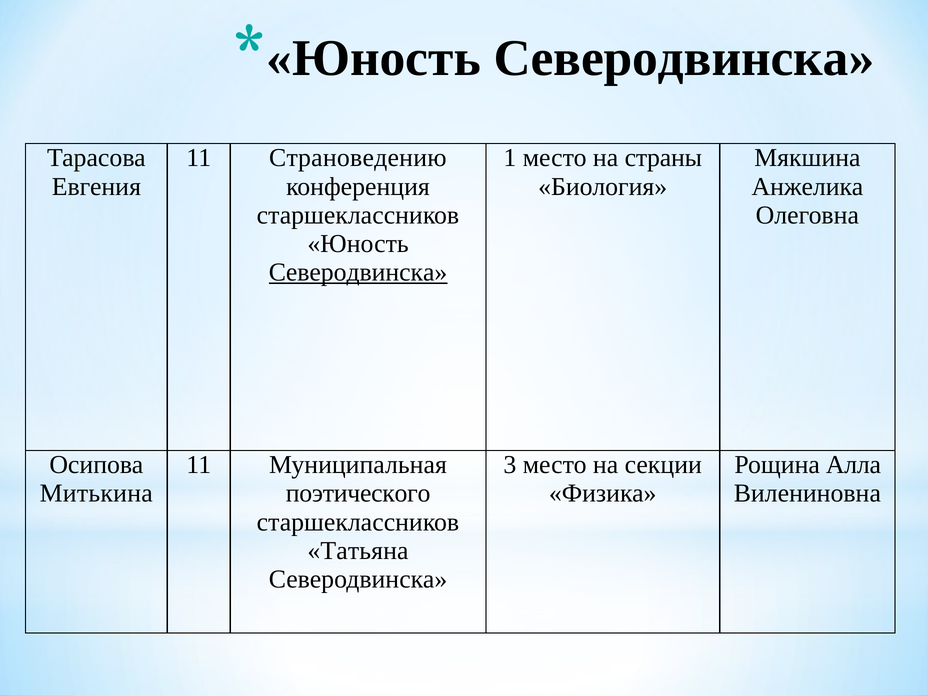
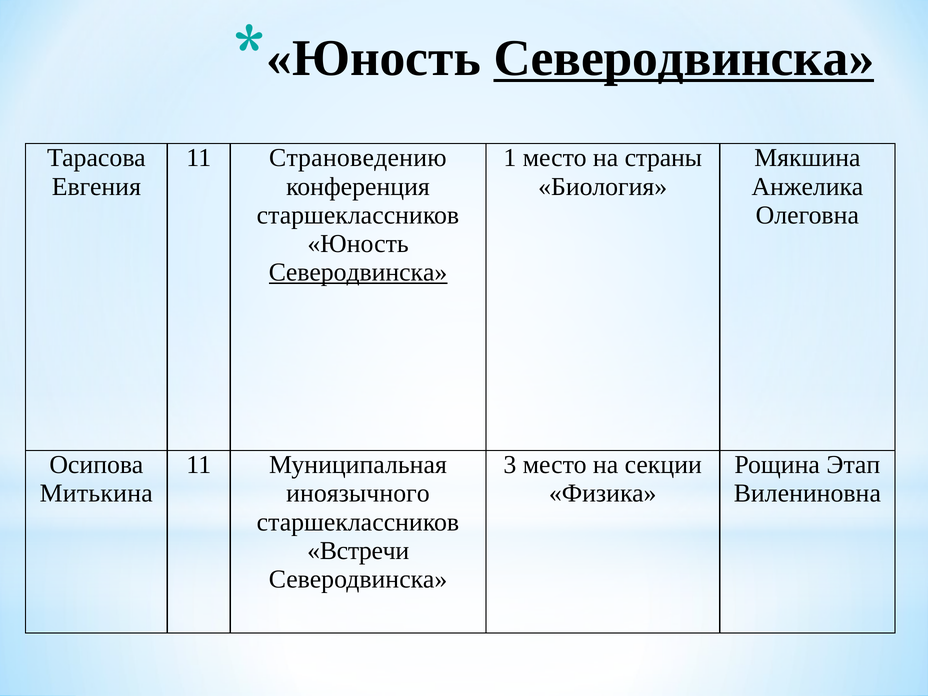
Северодвинска at (684, 58) underline: none -> present
Алла: Алла -> Этап
поэтического: поэтического -> иноязычного
Татьяна: Татьяна -> Встречи
